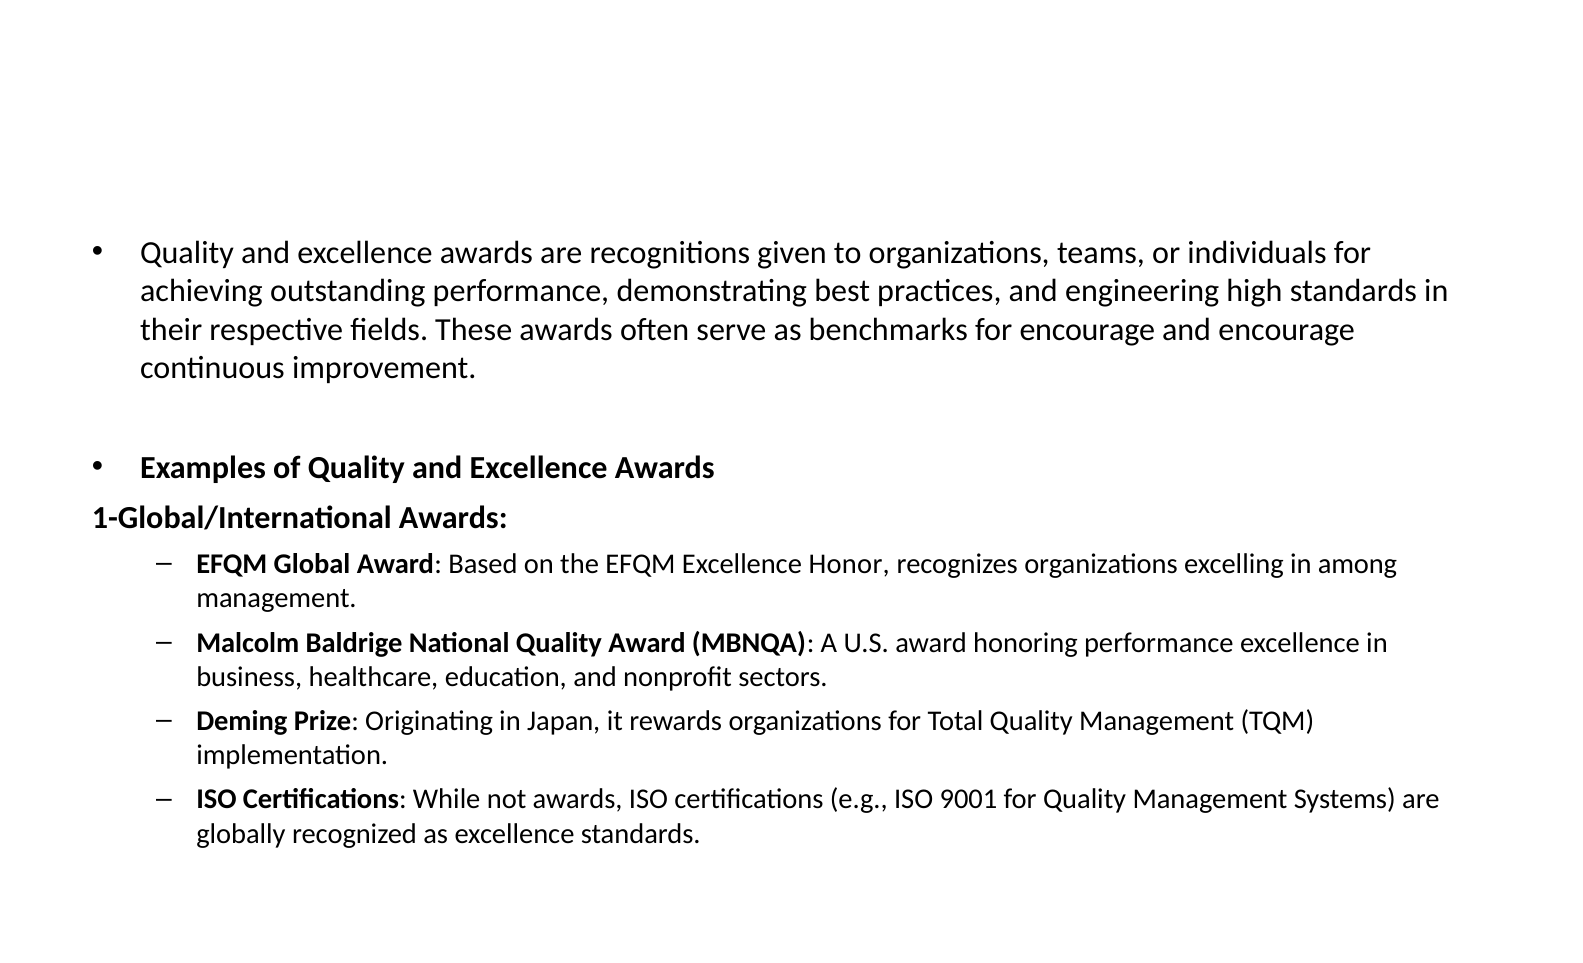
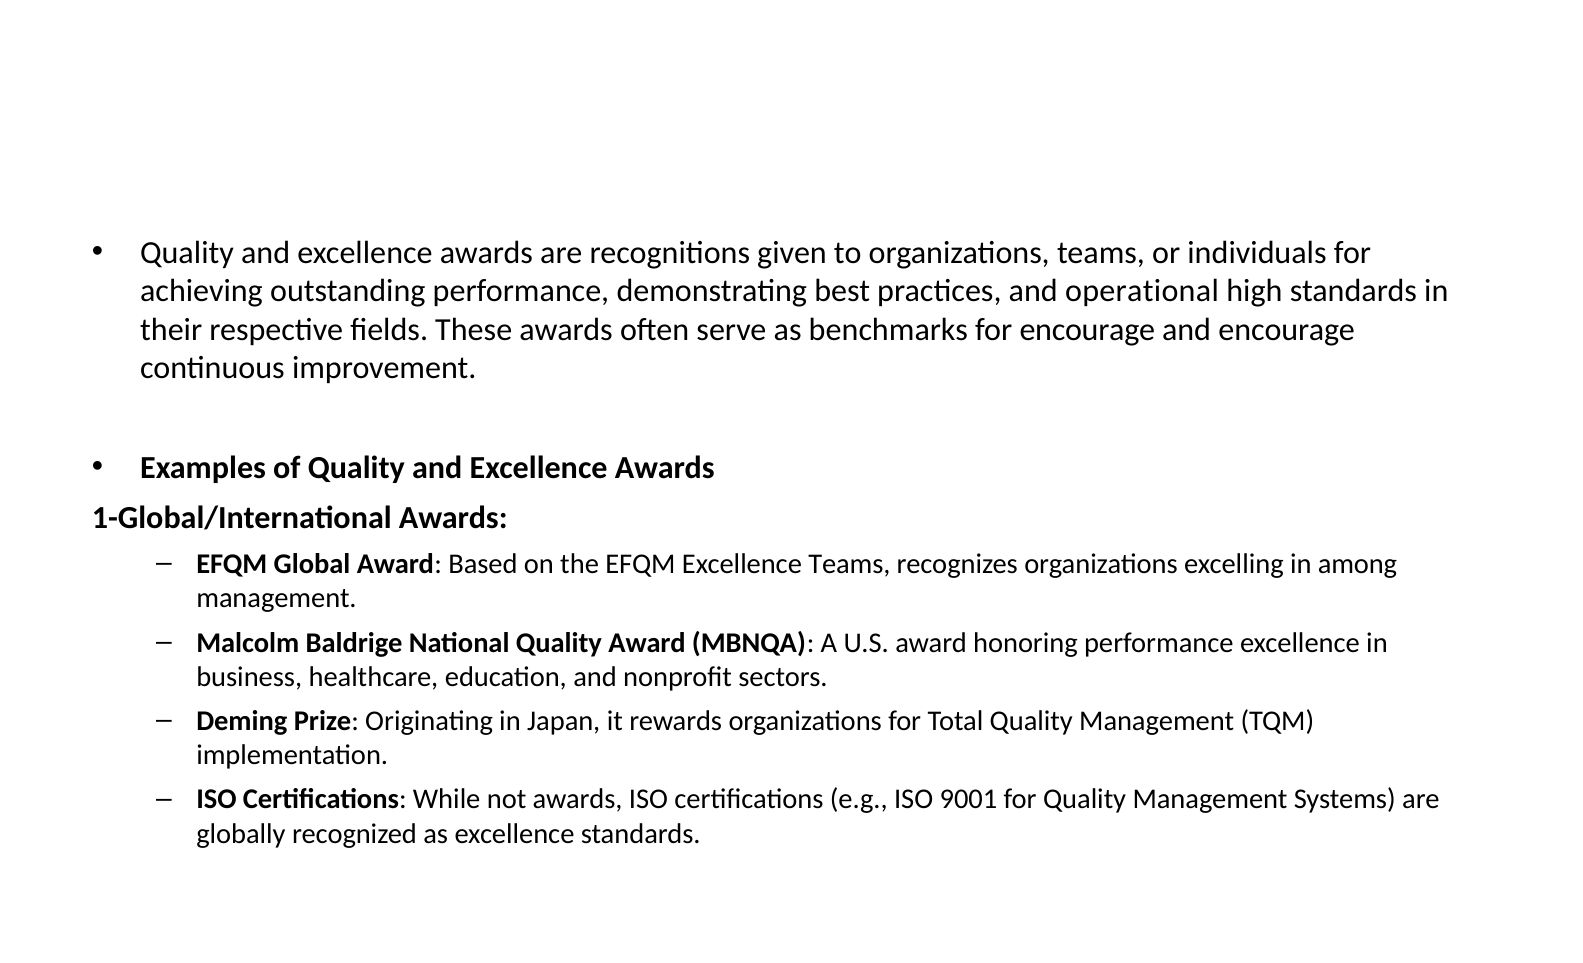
engineering: engineering -> operational
Excellence Honor: Honor -> Teams
